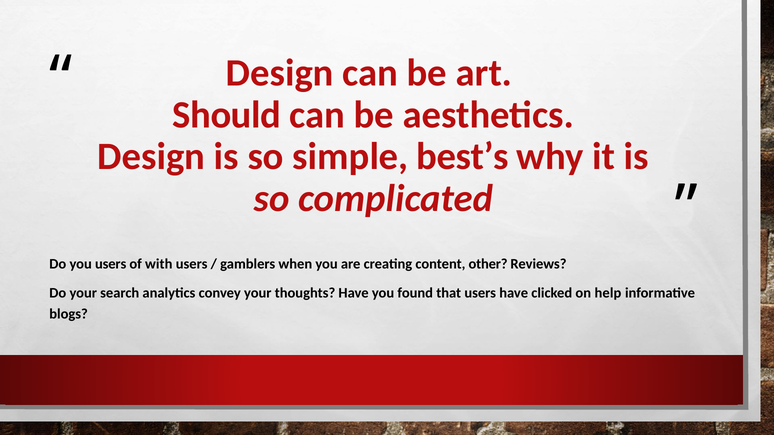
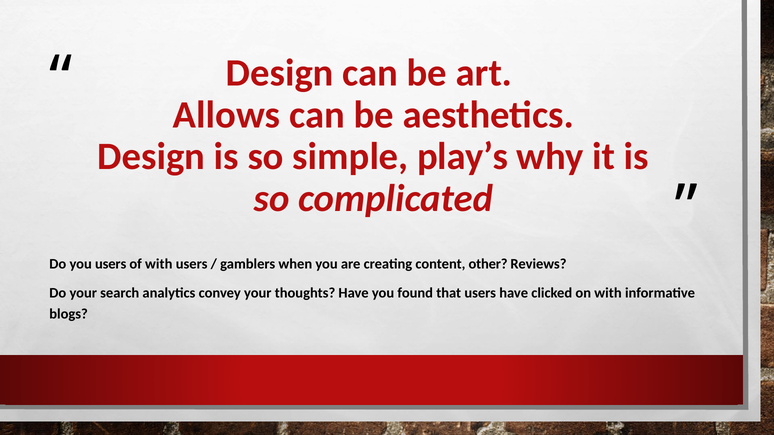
Should: Should -> Allows
best’s: best’s -> play’s
on help: help -> with
